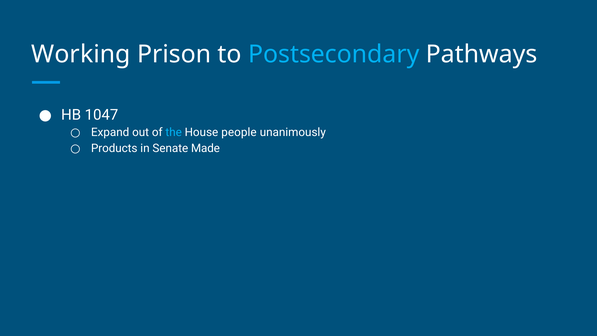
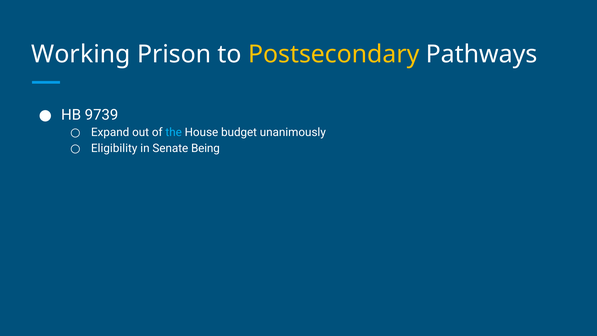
Postsecondary colour: light blue -> yellow
1047: 1047 -> 9739
people: people -> budget
Products: Products -> Eligibility
Made: Made -> Being
